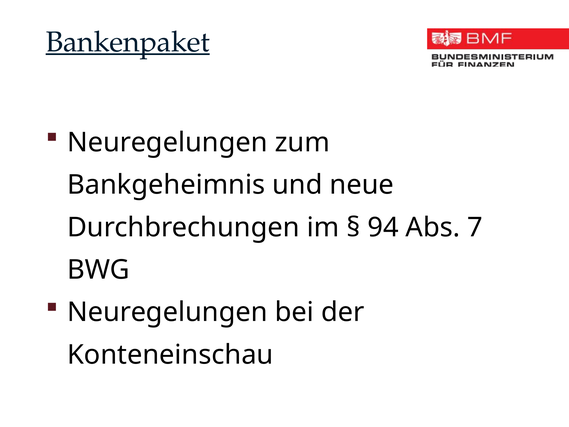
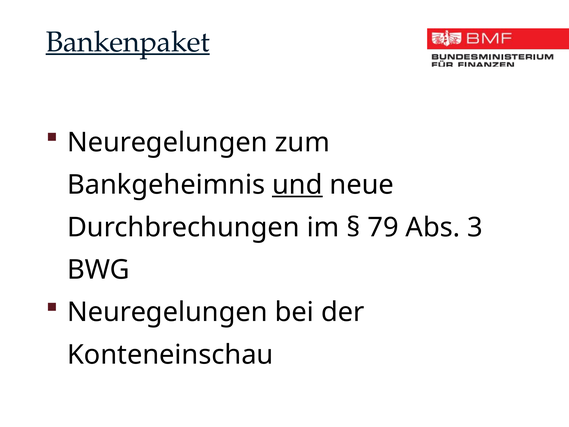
und underline: none -> present
94: 94 -> 79
7: 7 -> 3
